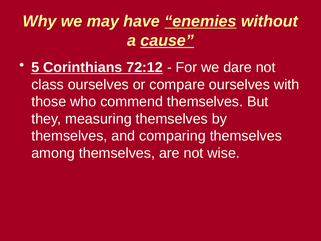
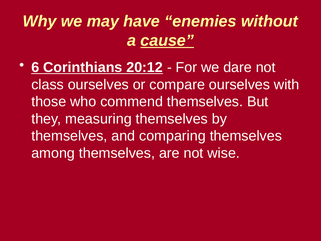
enemies underline: present -> none
5: 5 -> 6
72:12: 72:12 -> 20:12
